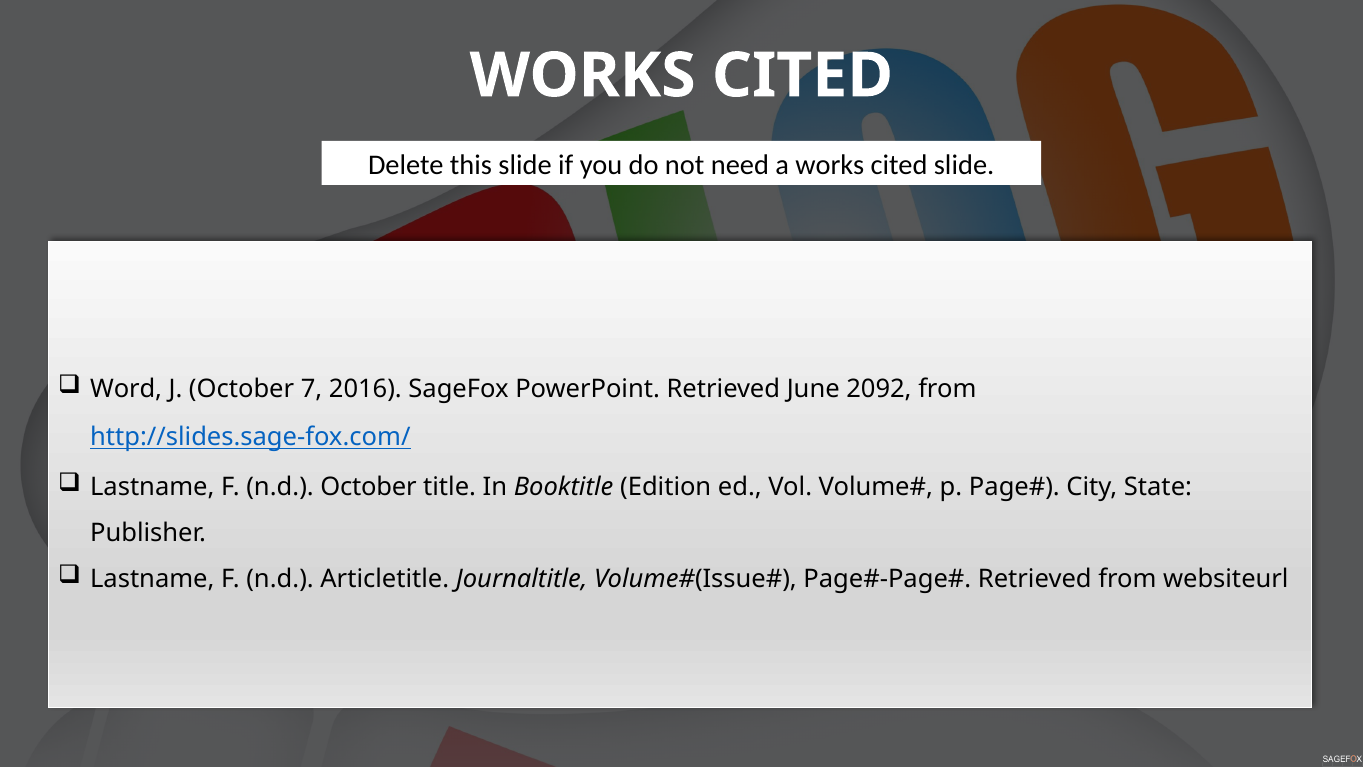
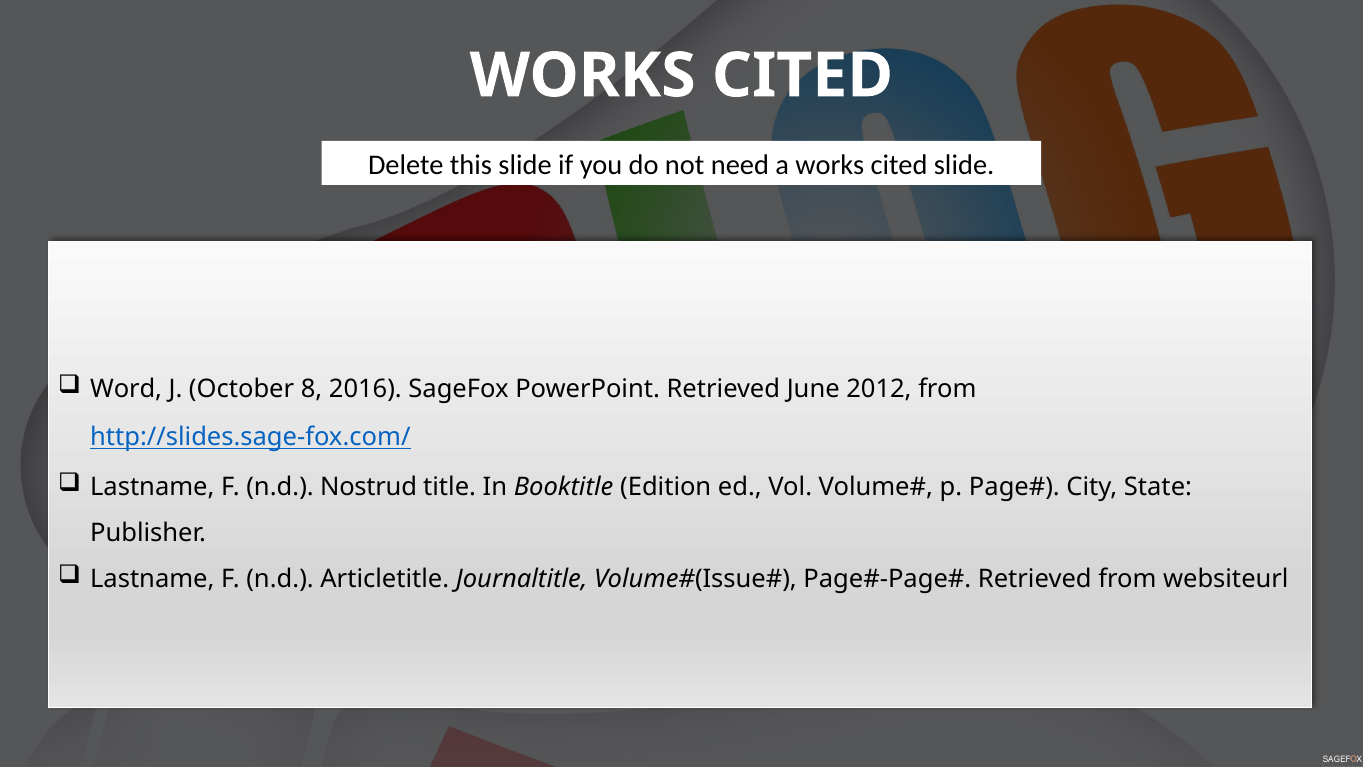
7: 7 -> 8
2092: 2092 -> 2012
n.d October: October -> Nostrud
